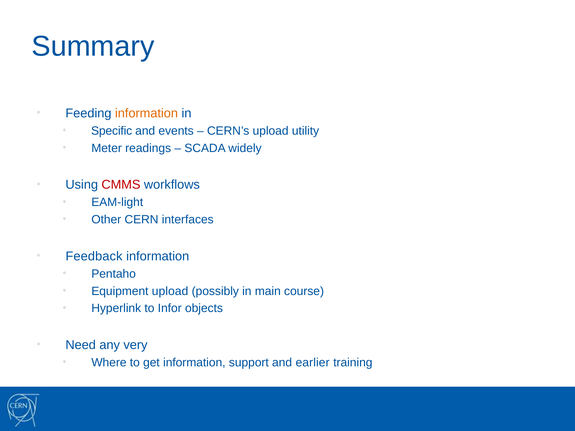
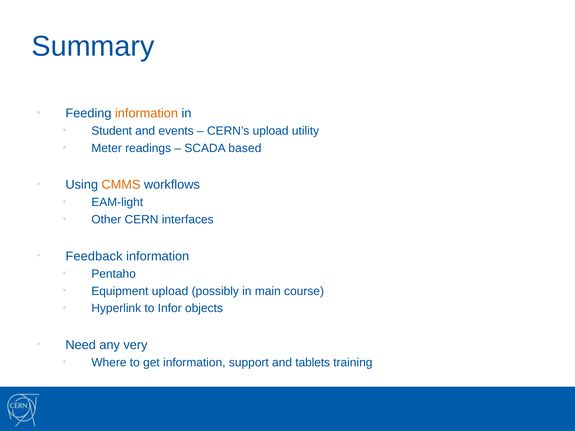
Specific: Specific -> Student
widely: widely -> based
CMMS colour: red -> orange
earlier: earlier -> tablets
